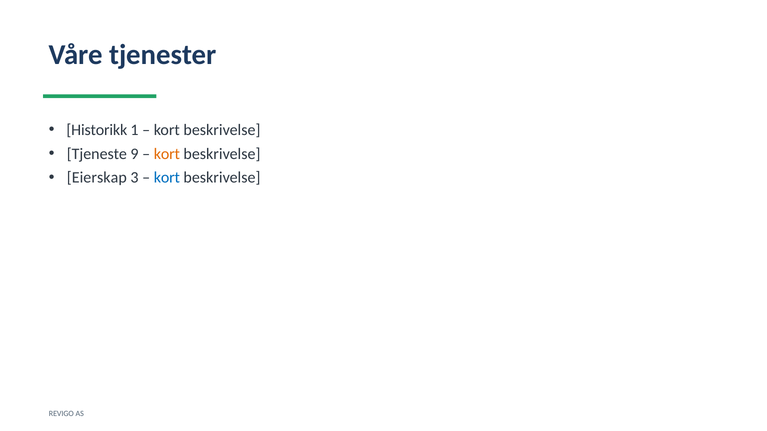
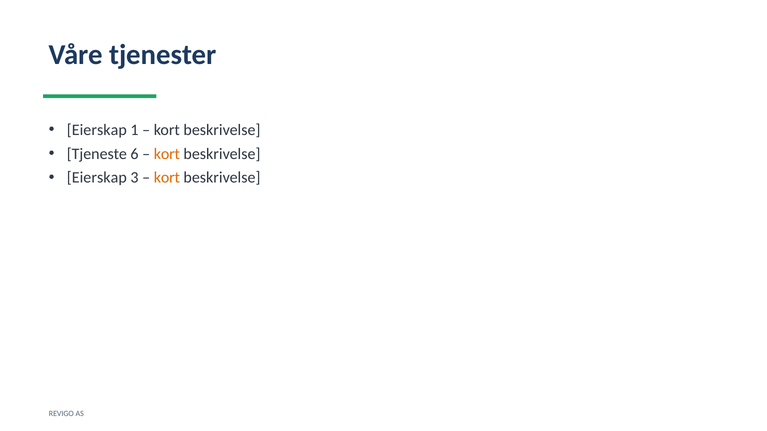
Historikk at (97, 130): Historikk -> Eierskap
9: 9 -> 6
kort at (167, 178) colour: blue -> orange
